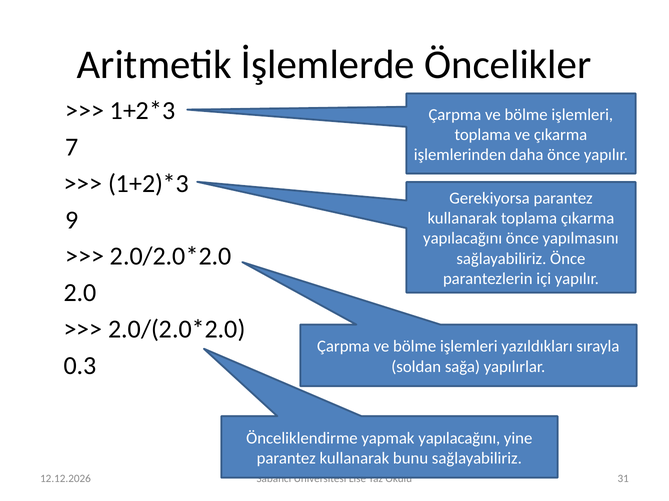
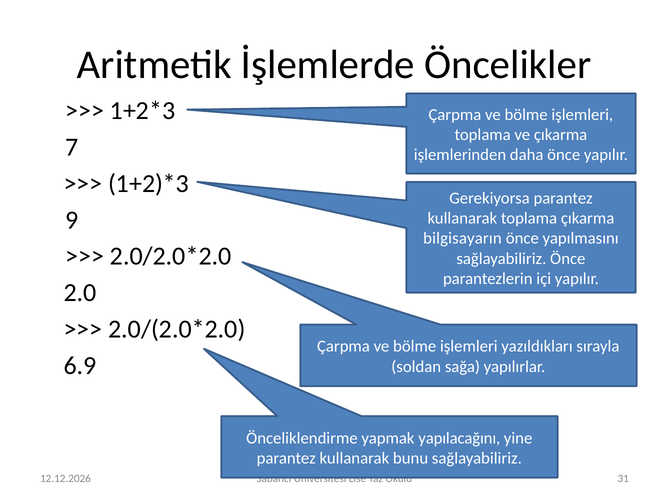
yapılacağını at (463, 239): yapılacağını -> bilgisayarın
0.3: 0.3 -> 6.9
